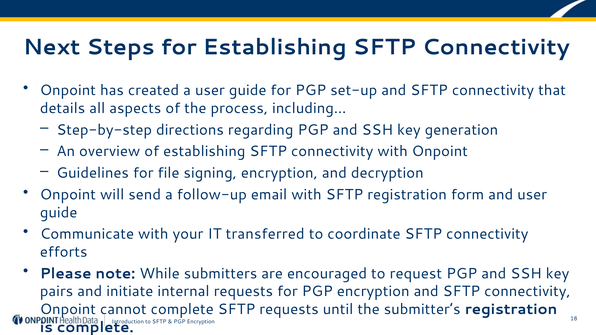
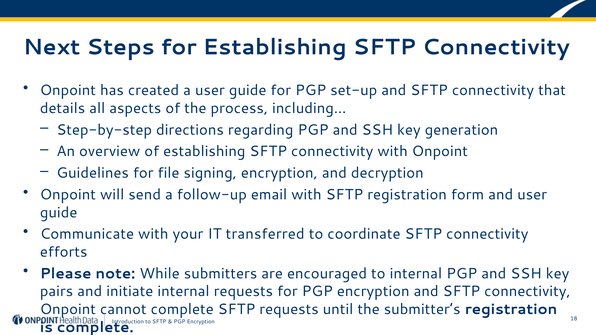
to request: request -> internal
